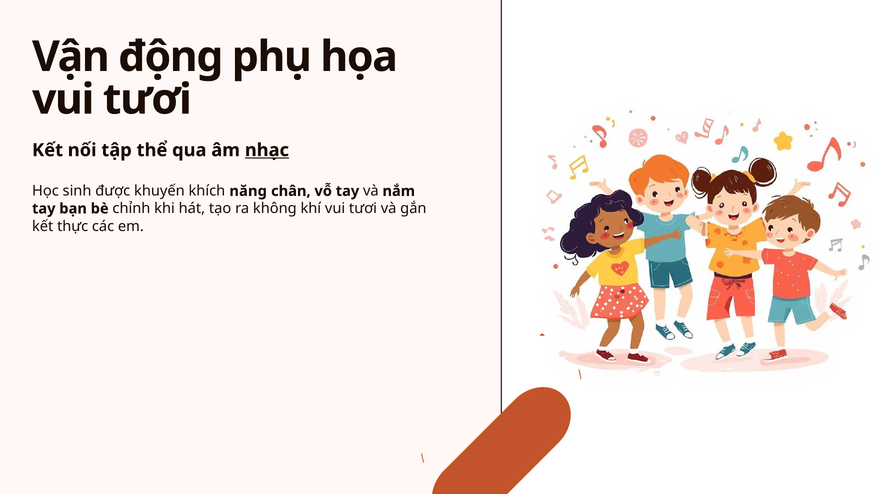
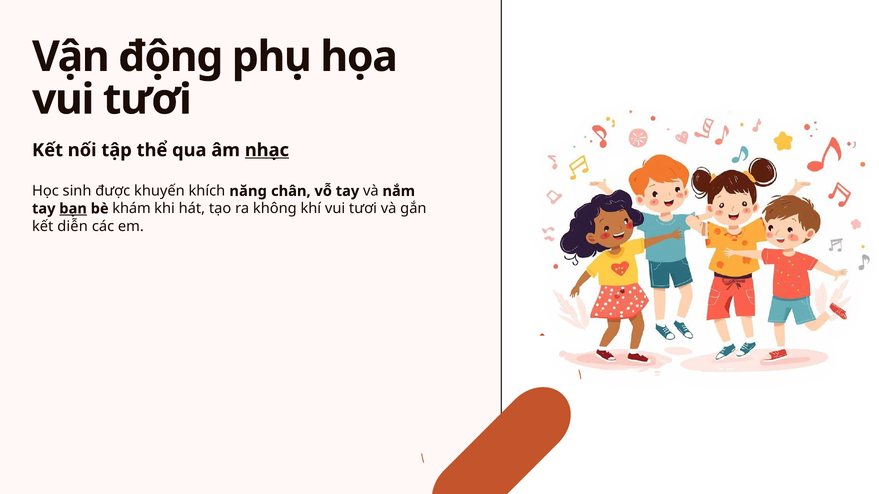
bạn underline: none -> present
chỉnh: chỉnh -> khám
thực: thực -> diễn
